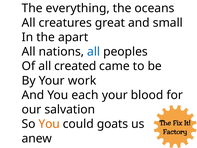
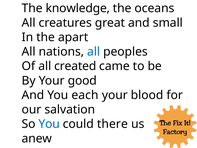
everything: everything -> knowledge
work: work -> good
You at (49, 124) colour: orange -> blue
goats: goats -> there
